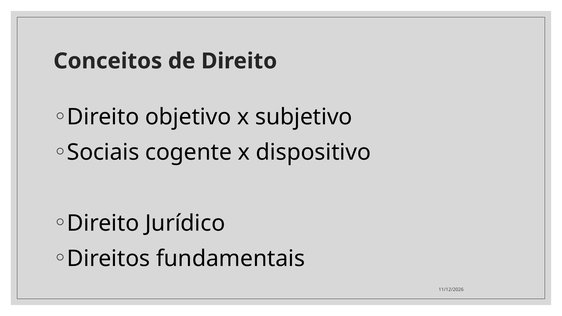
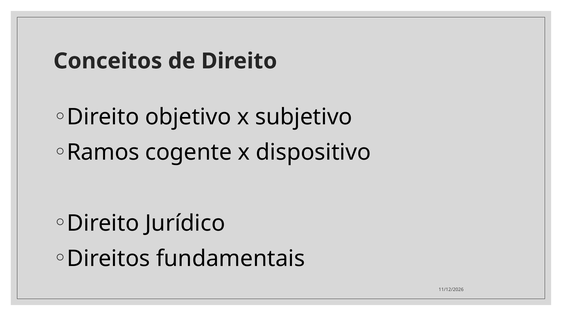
Sociais: Sociais -> Ramos
